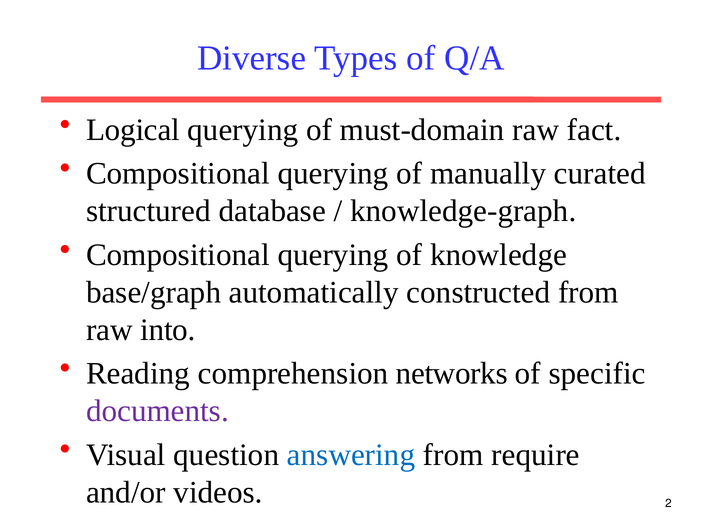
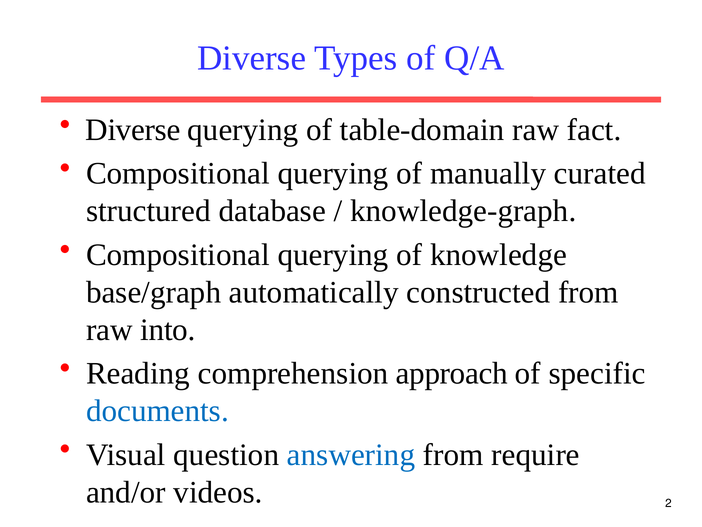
Logical at (133, 130): Logical -> Diverse
must-domain: must-domain -> table-domain
networks: networks -> approach
documents colour: purple -> blue
